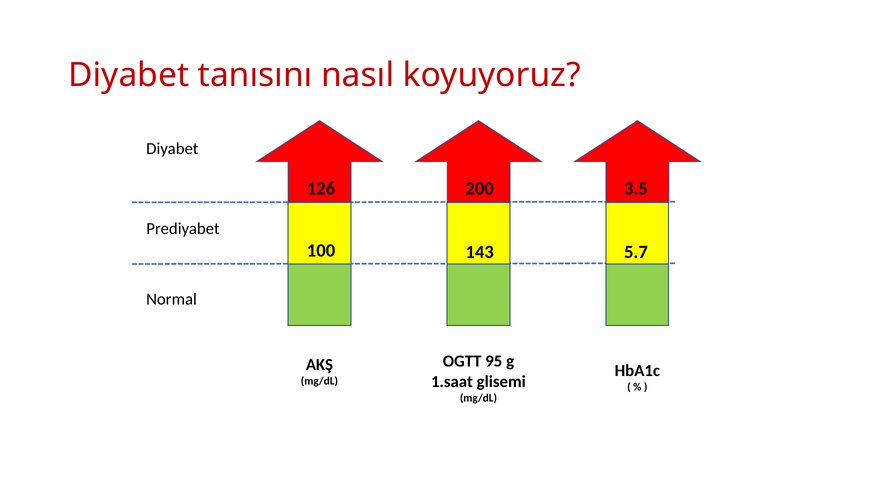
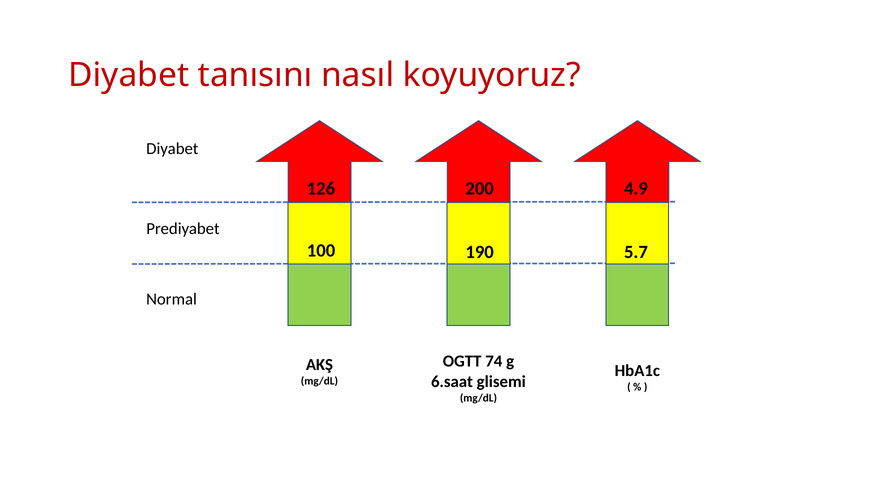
3.5: 3.5 -> 4.9
143: 143 -> 190
95: 95 -> 74
1.saat: 1.saat -> 6.saat
